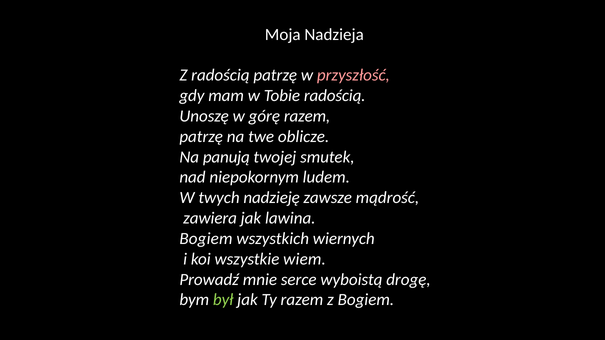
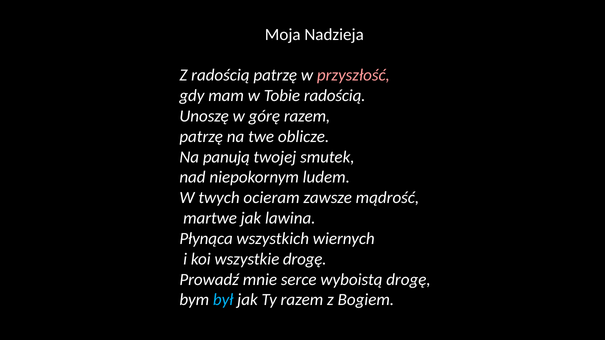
nadzieję: nadzieję -> ocieram
zawiera: zawiera -> martwe
Bogiem at (206, 239): Bogiem -> Płynąca
wszystkie wiem: wiem -> drogę
był colour: light green -> light blue
